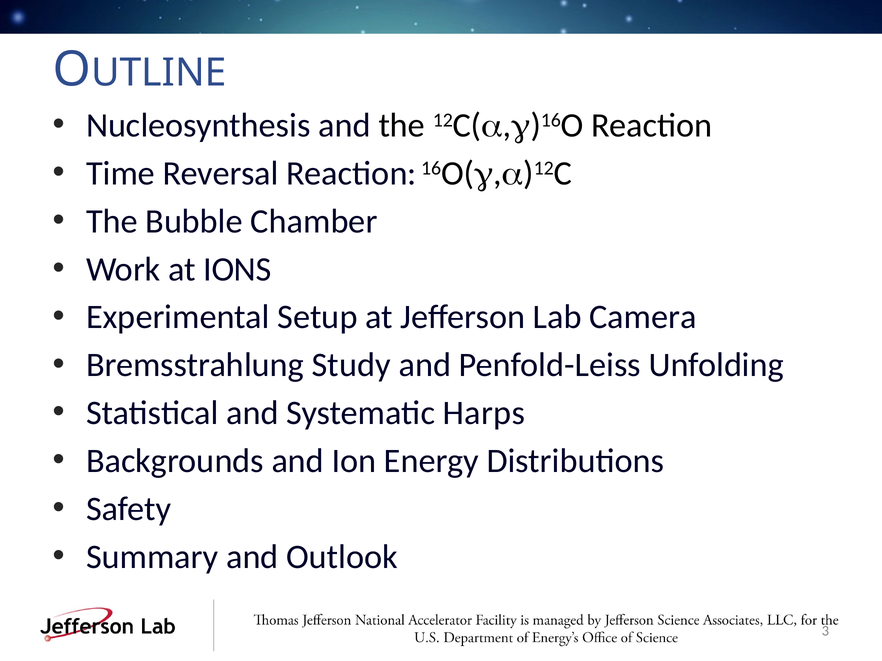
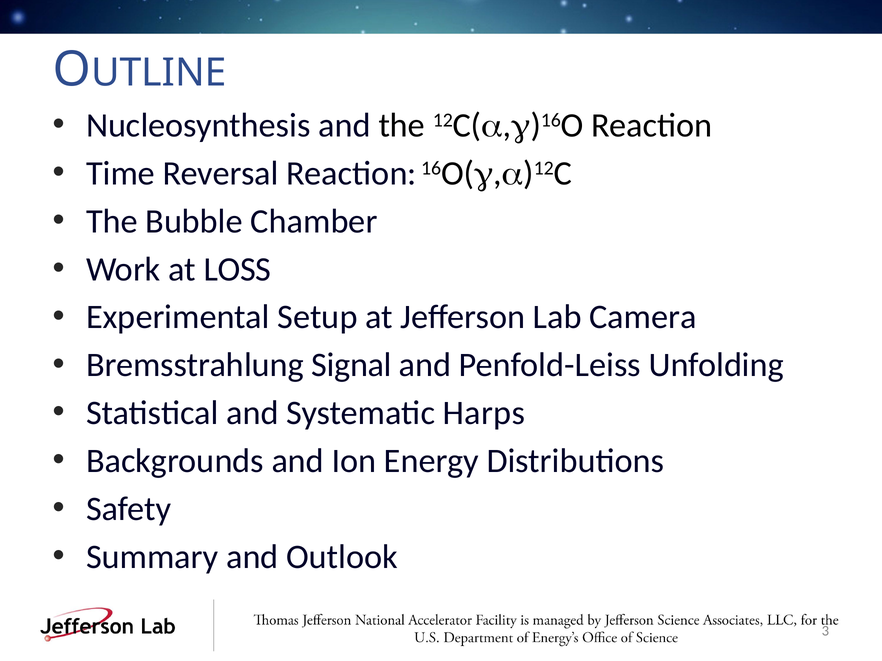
IONS: IONS -> LOSS
Study: Study -> Signal
